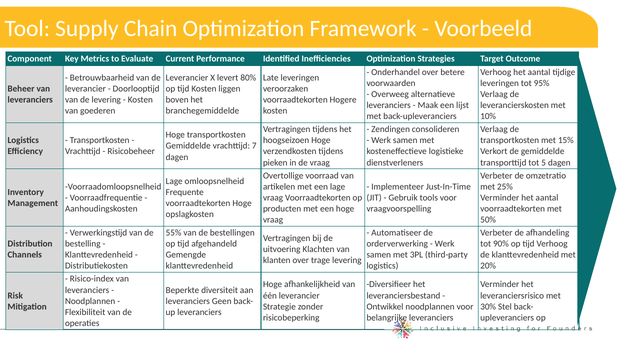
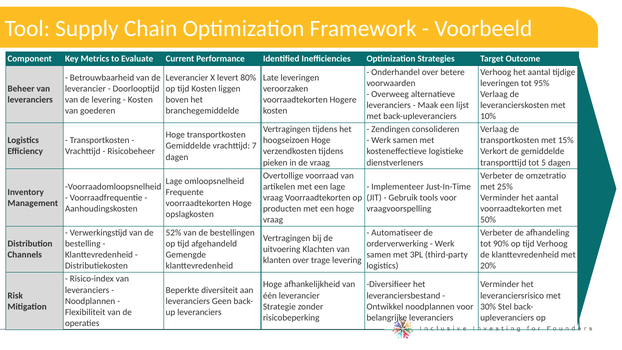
55%: 55% -> 52%
